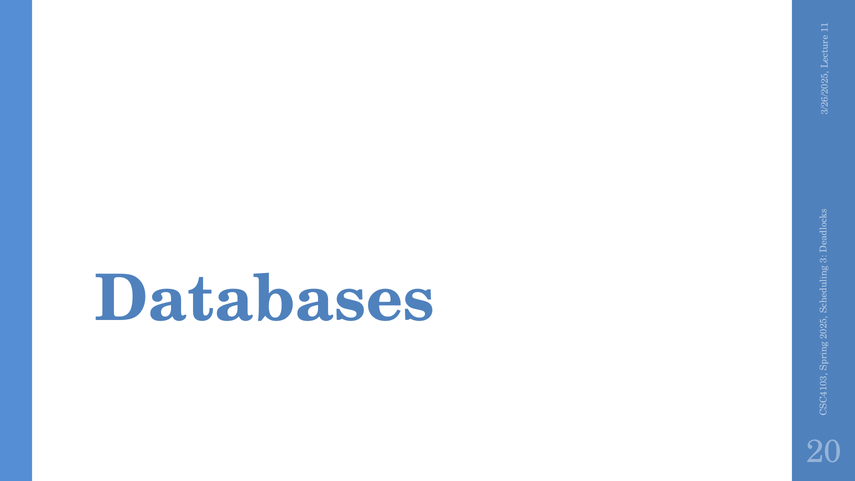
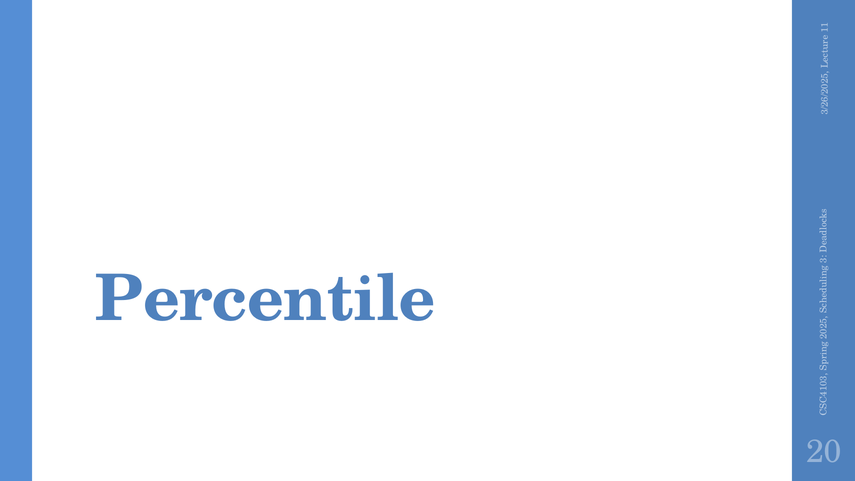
Databases: Databases -> Percentile
